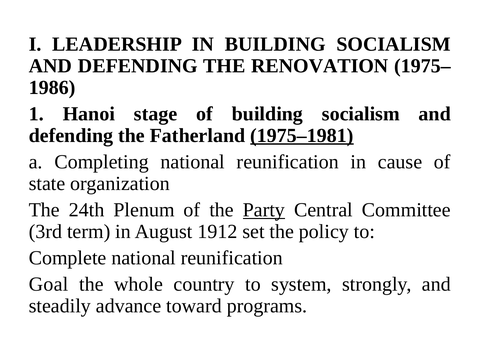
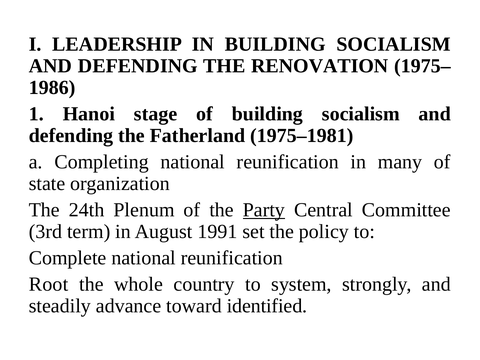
1975–1981 underline: present -> none
cause: cause -> many
1912: 1912 -> 1991
Goal: Goal -> Root
programs: programs -> identified
